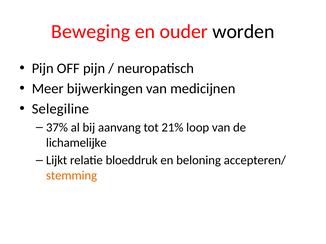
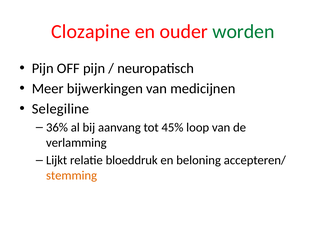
Beweging: Beweging -> Clozapine
worden colour: black -> green
37%: 37% -> 36%
21%: 21% -> 45%
lichamelijke: lichamelijke -> verlamming
